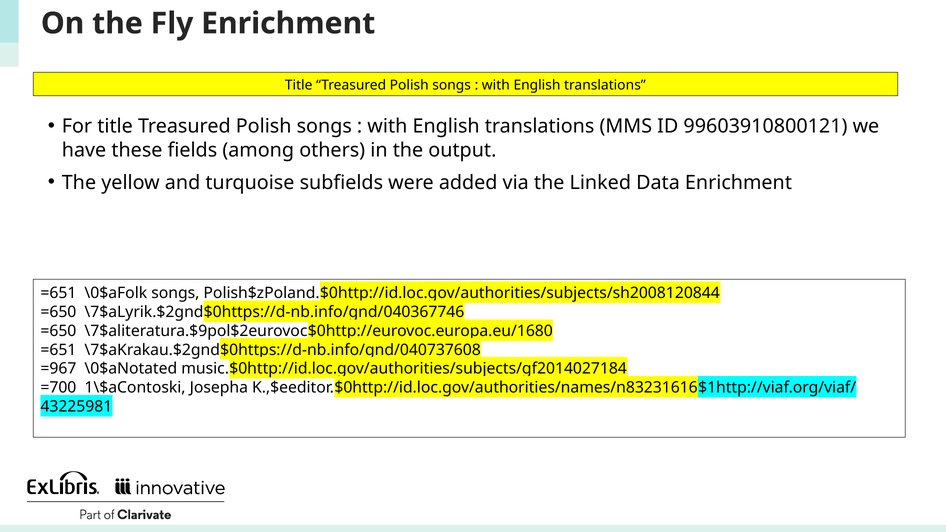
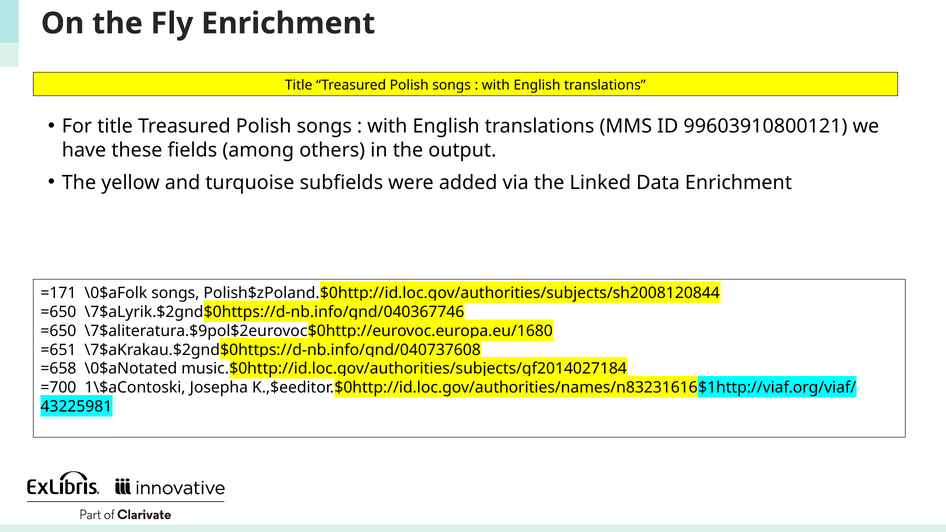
=651 at (58, 293): =651 -> =171
=967: =967 -> =658
